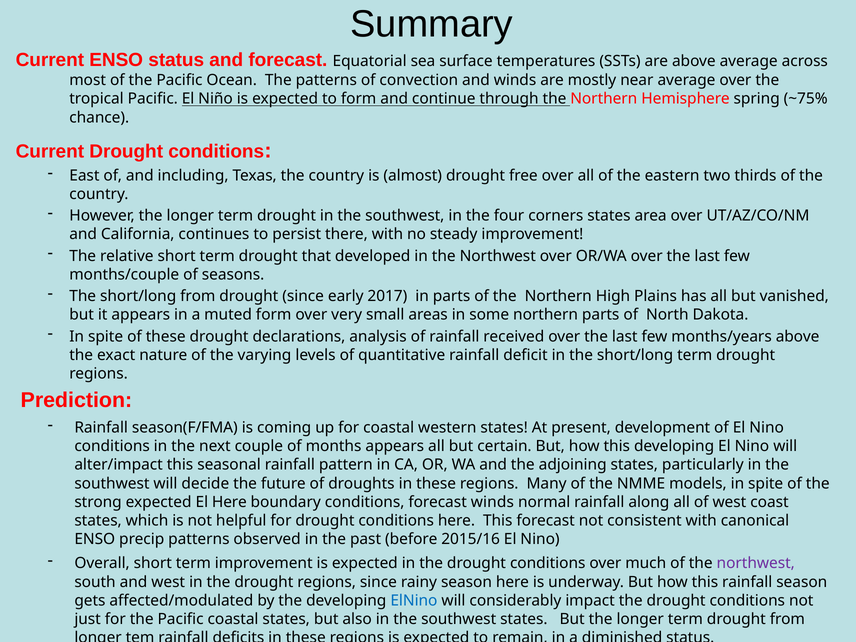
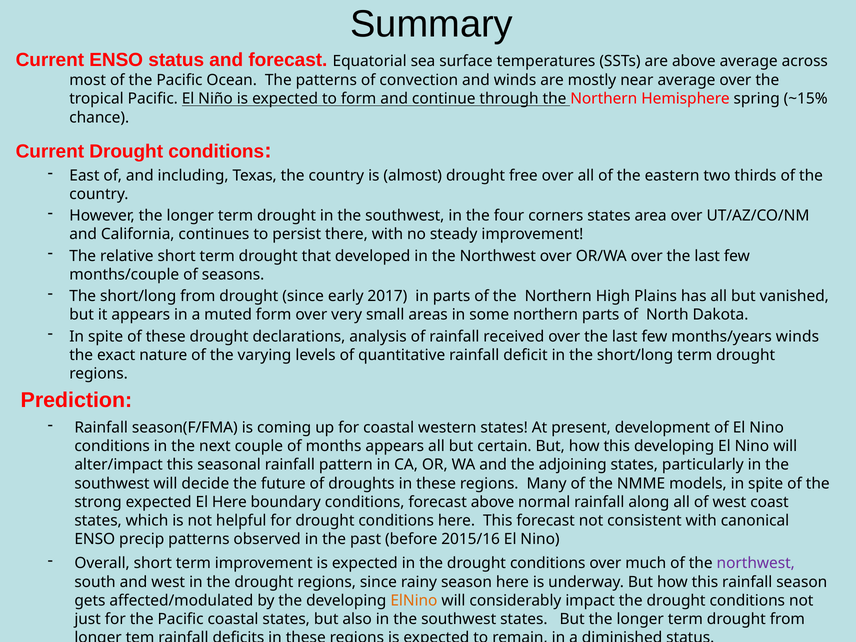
~75%: ~75% -> ~15%
months/years above: above -> winds
forecast winds: winds -> above
ElNino colour: blue -> orange
